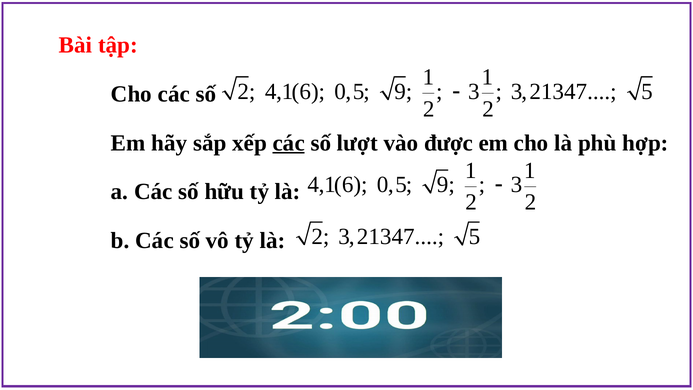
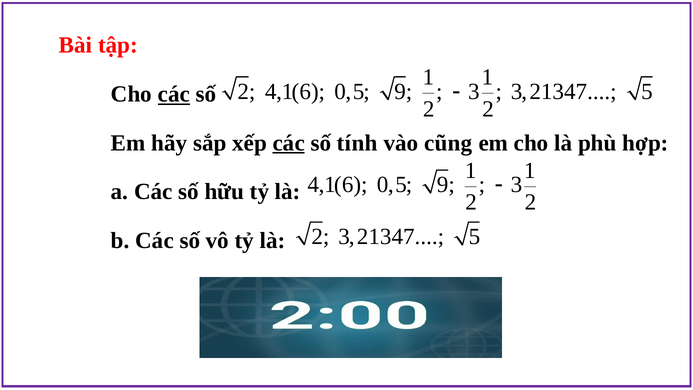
các at (174, 94) underline: none -> present
lượt: lượt -> tính
được: được -> cũng
